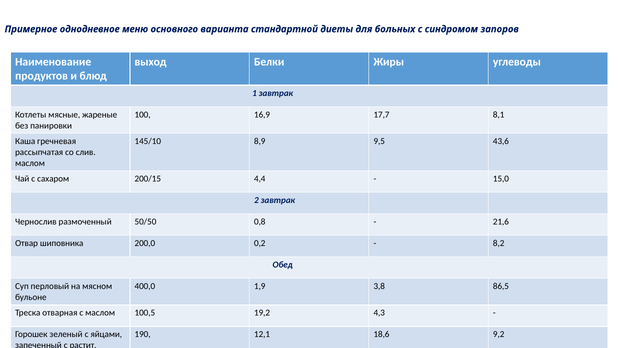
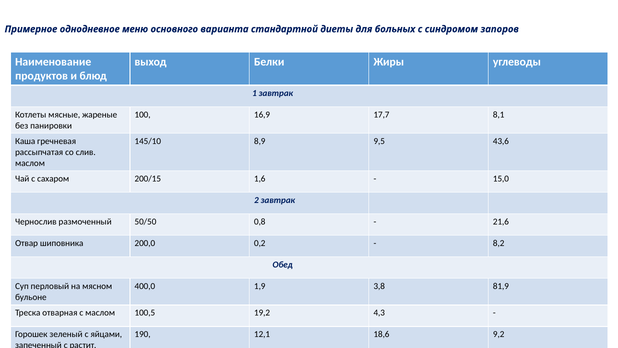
4,4: 4,4 -> 1,6
86,5: 86,5 -> 81,9
